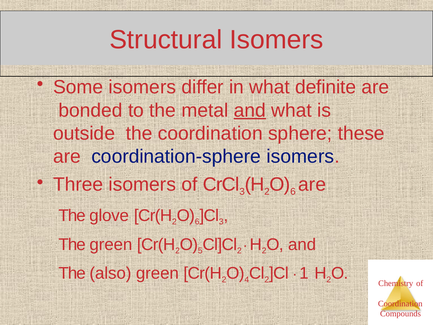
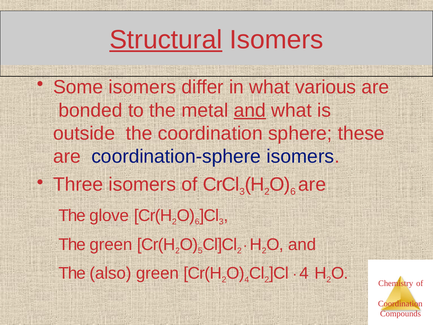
Structural underline: none -> present
definite: definite -> various
1 at (304, 273): 1 -> 4
